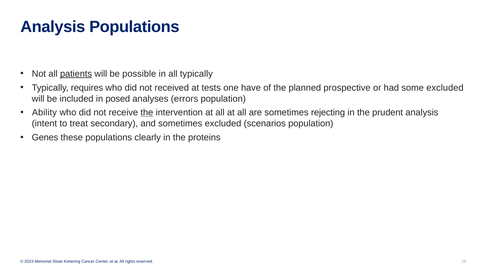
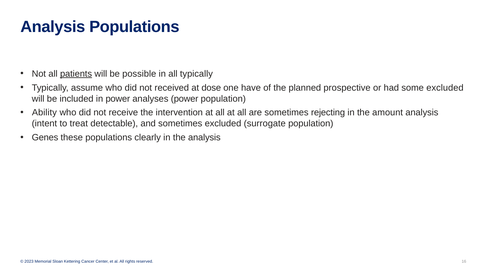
requires: requires -> assume
tests: tests -> dose
in posed: posed -> power
analyses errors: errors -> power
the at (147, 113) underline: present -> none
prudent: prudent -> amount
secondary: secondary -> detectable
scenarios: scenarios -> surrogate
the proteins: proteins -> analysis
